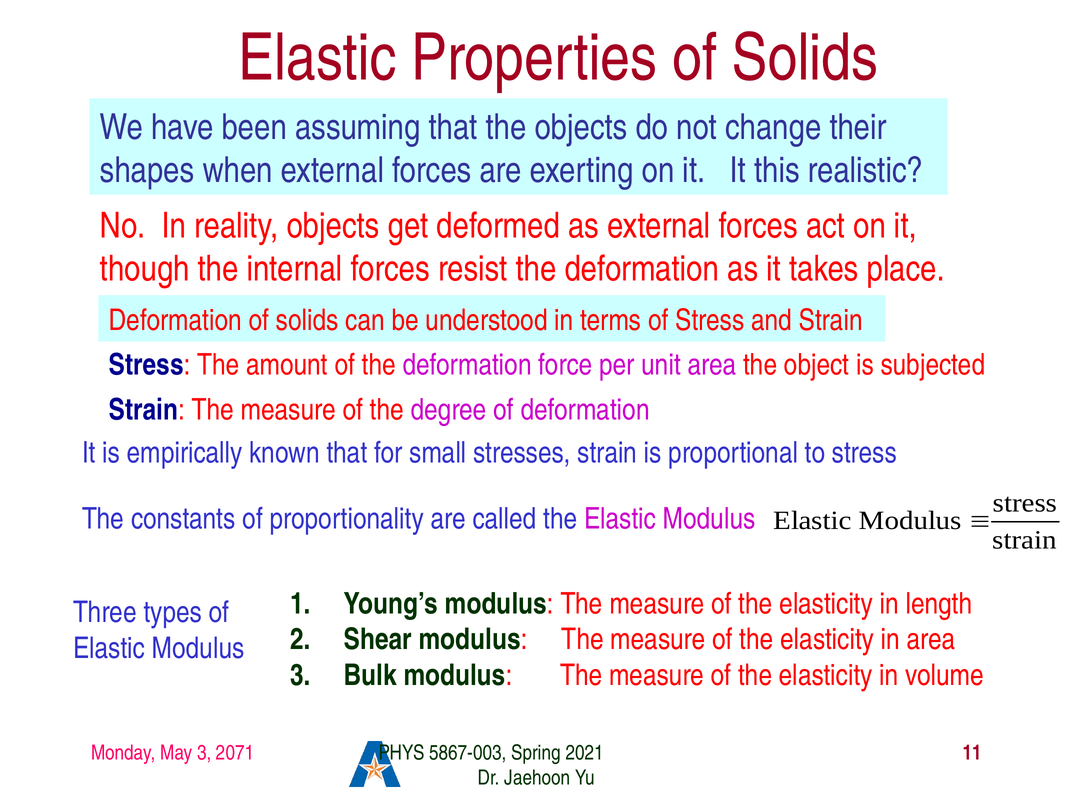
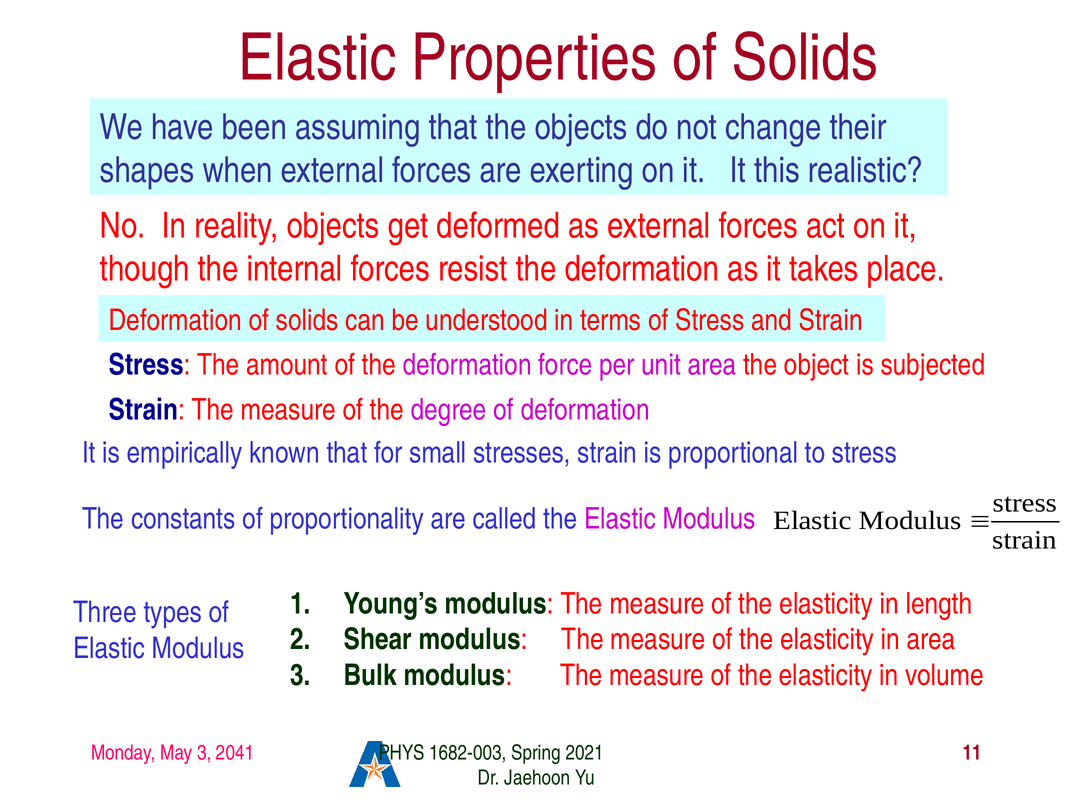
2071: 2071 -> 2041
5867-003: 5867-003 -> 1682-003
